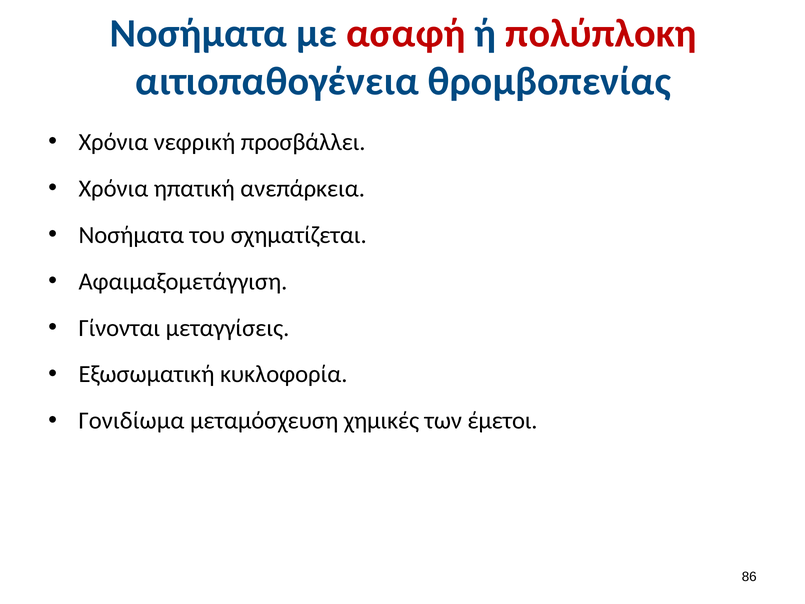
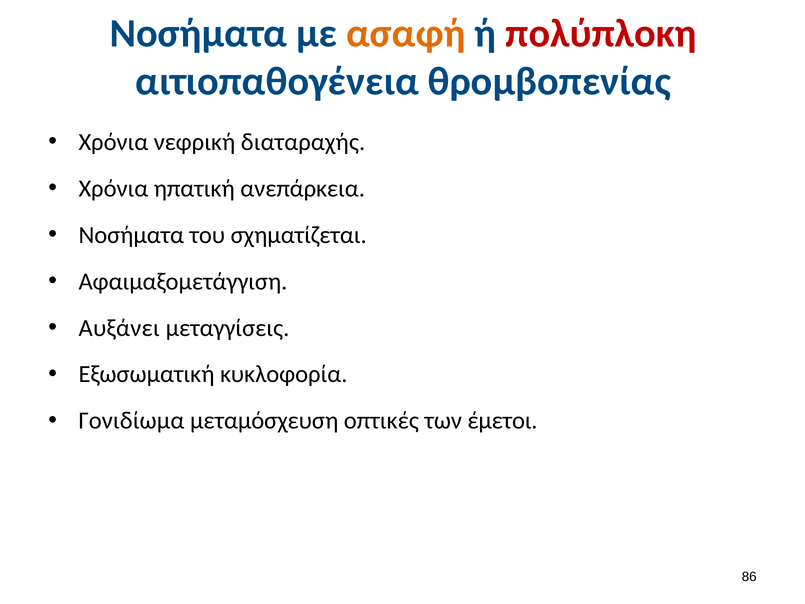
ασαφή colour: red -> orange
προσβάλλει: προσβάλλει -> διαταραχής
Γίνονται: Γίνονται -> Αυξάνει
χημικές: χημικές -> οπτικές
